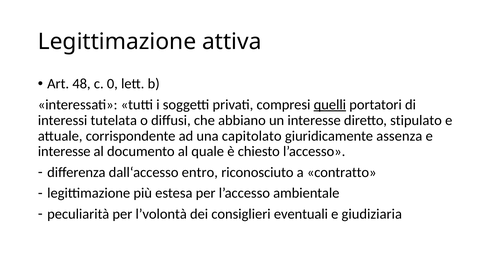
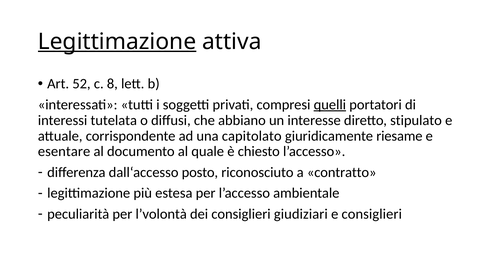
Legittimazione at (117, 42) underline: none -> present
48: 48 -> 52
0: 0 -> 8
assenza: assenza -> riesame
interesse at (64, 152): interesse -> esentare
entro: entro -> posto
eventuali: eventuali -> giudiziari
e giudiziaria: giudiziaria -> consiglieri
